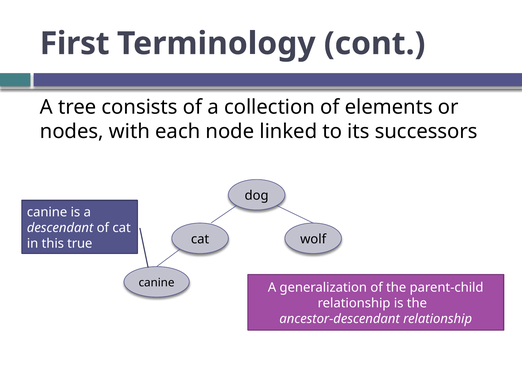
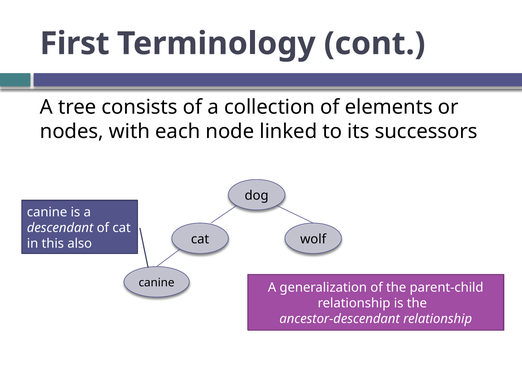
true: true -> also
